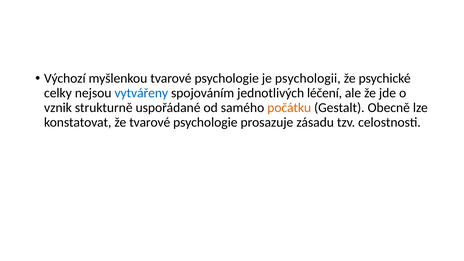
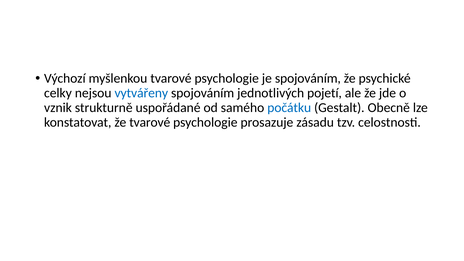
je psychologii: psychologii -> spojováním
léčení: léčení -> pojetí
počátku colour: orange -> blue
